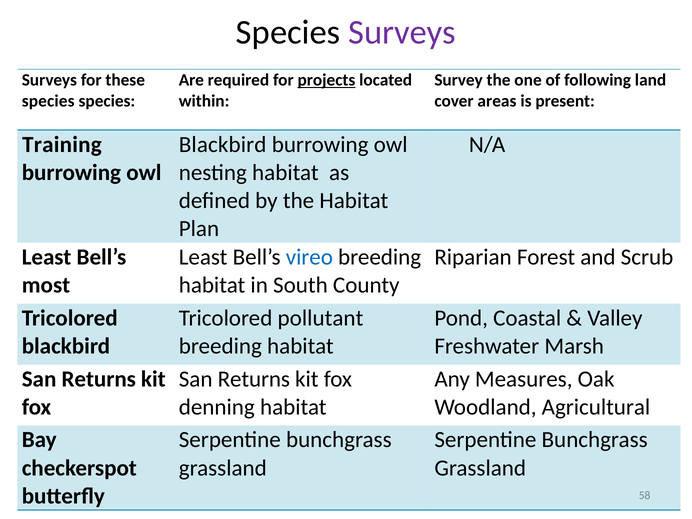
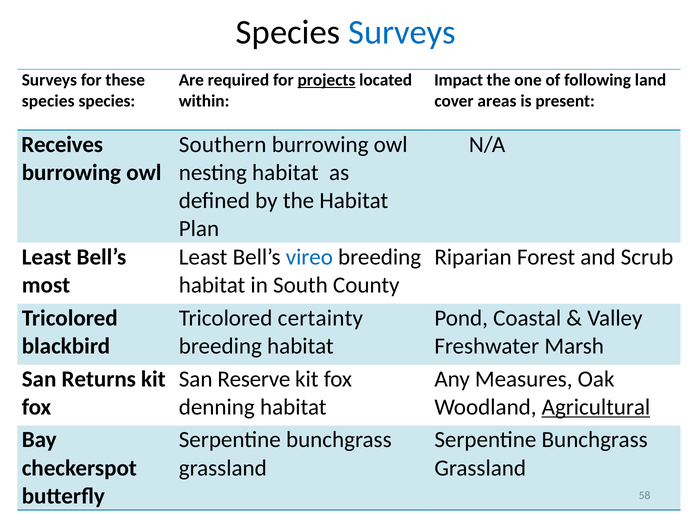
Surveys at (402, 32) colour: purple -> blue
Survey: Survey -> Impact
Training: Training -> Receives
Blackbird at (223, 144): Blackbird -> Southern
pollutant: pollutant -> certainty
Returns at (254, 379): Returns -> Reserve
Agricultural underline: none -> present
